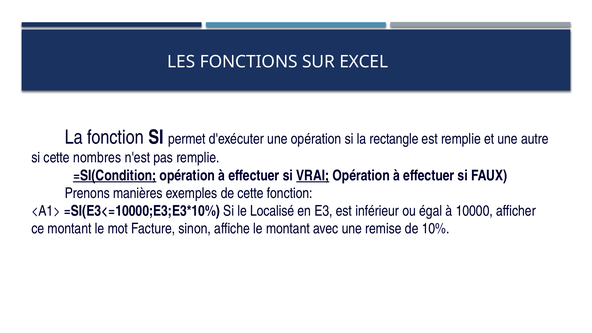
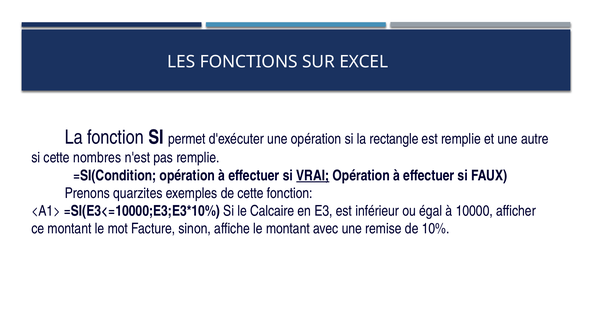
=SI(Condition underline: present -> none
manières: manières -> quarzites
Localisé: Localisé -> Calcaire
